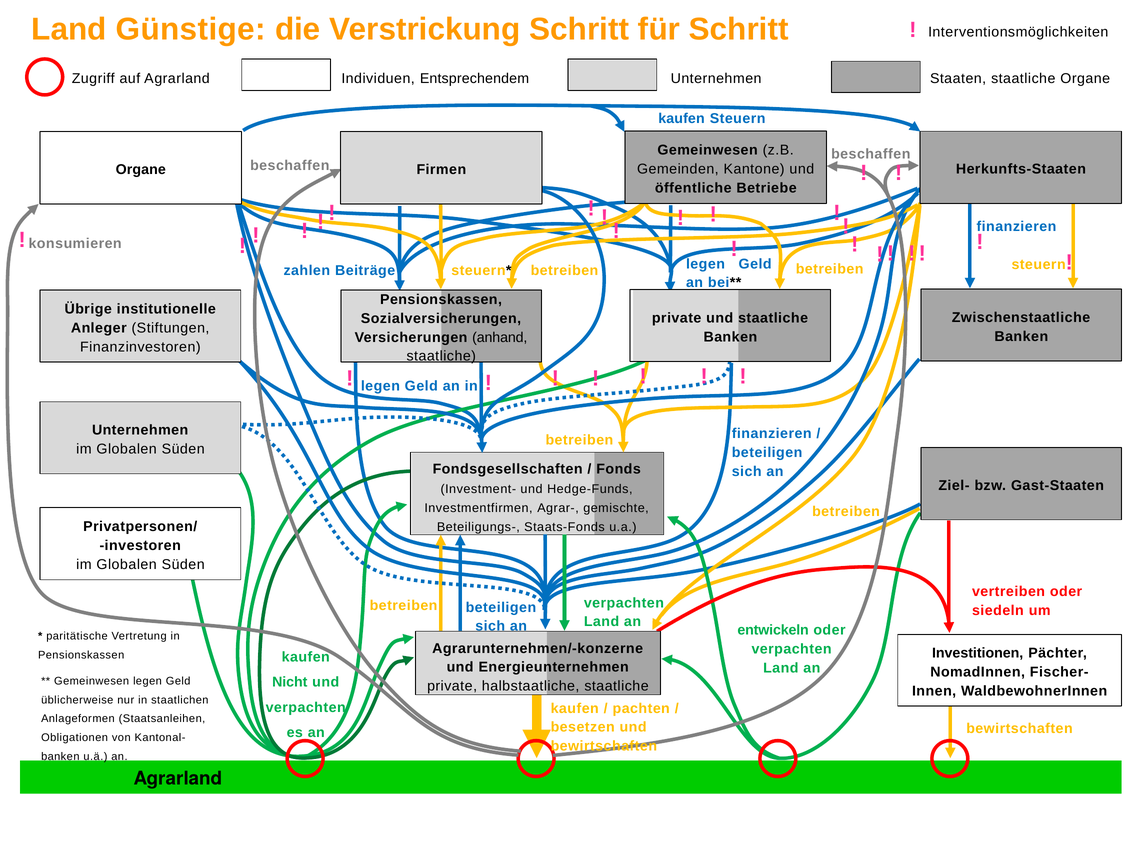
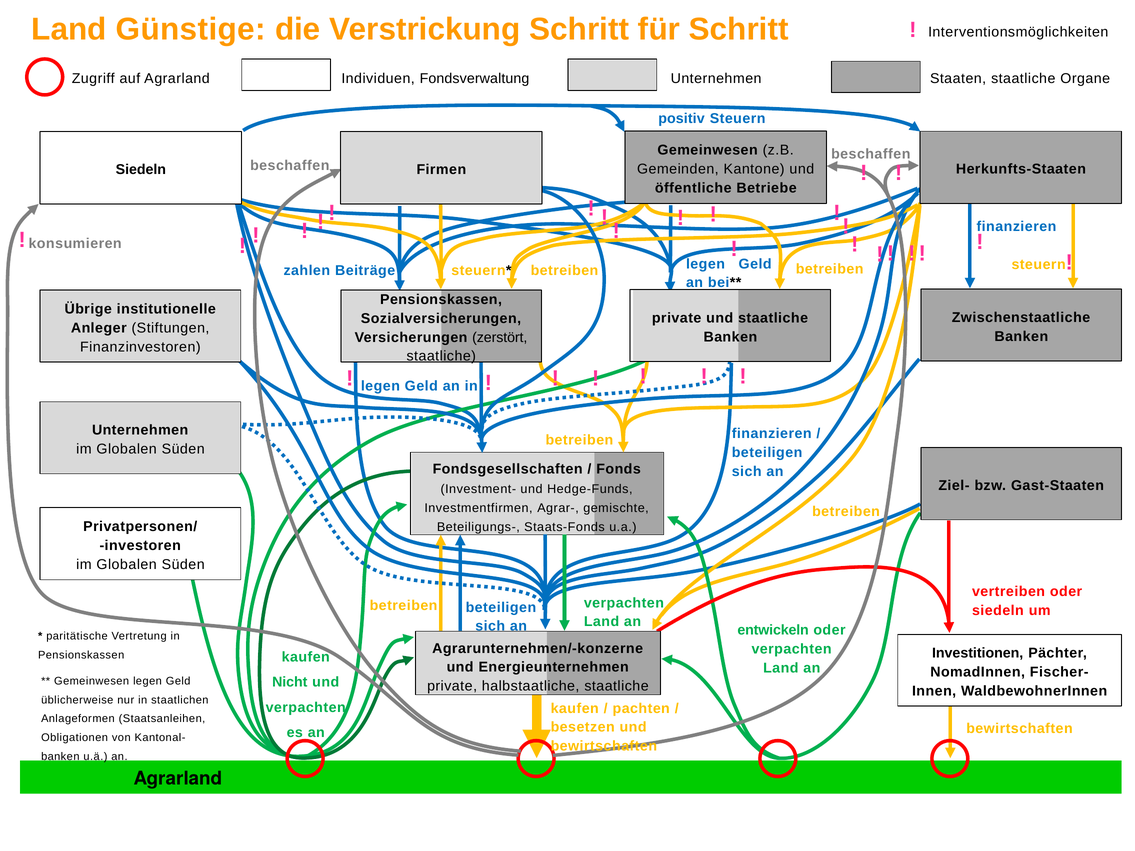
Entsprechendem: Entsprechendem -> Fondsverwaltung
kaufen at (681, 119): kaufen -> positiv
Organe at (141, 170): Organe -> Siedeln
anhand: anhand -> zerstört
